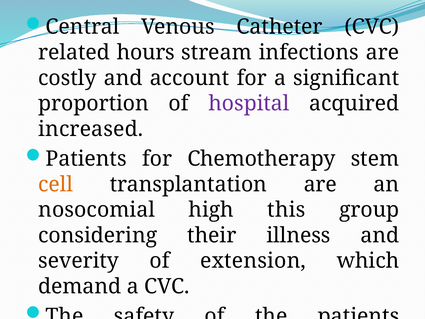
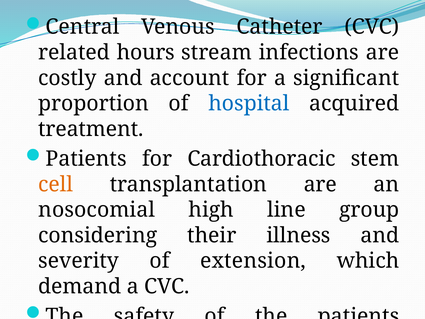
hospital colour: purple -> blue
increased: increased -> treatment
Chemotherapy: Chemotherapy -> Cardiothoracic
high this: this -> line
